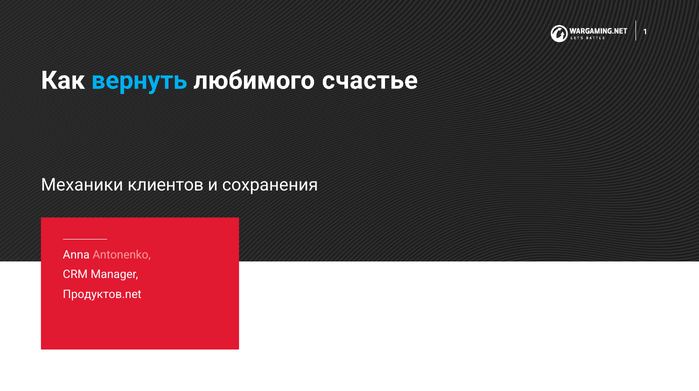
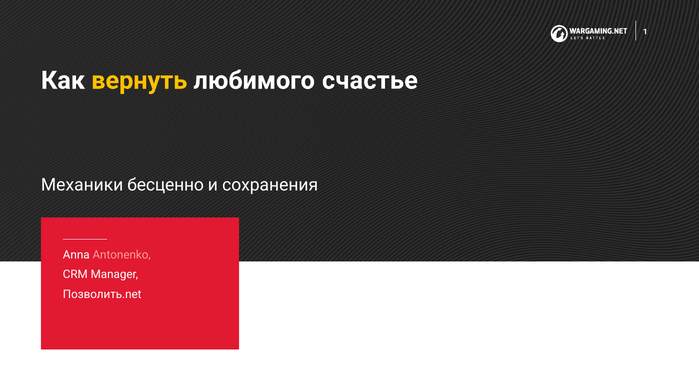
вернуть colour: light blue -> yellow
клиентов: клиентов -> бесценно
Продуктов.net: Продуктов.net -> Позволить.net
